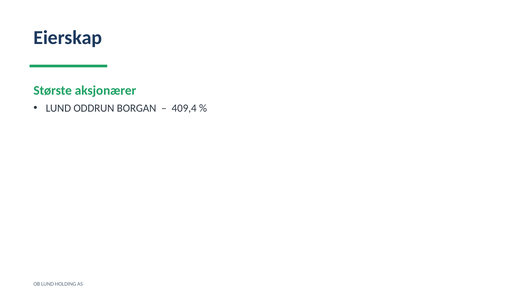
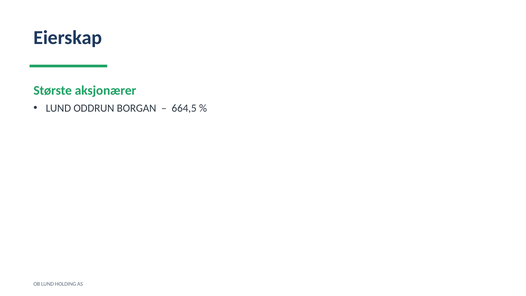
409,4: 409,4 -> 664,5
